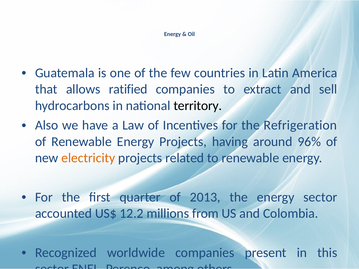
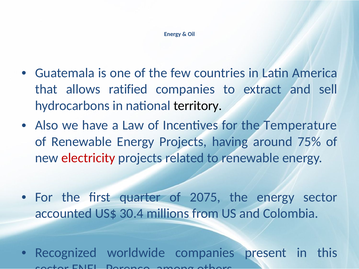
Refrigeration: Refrigeration -> Temperature
96%: 96% -> 75%
electricity colour: orange -> red
2013: 2013 -> 2075
12.2: 12.2 -> 30.4
